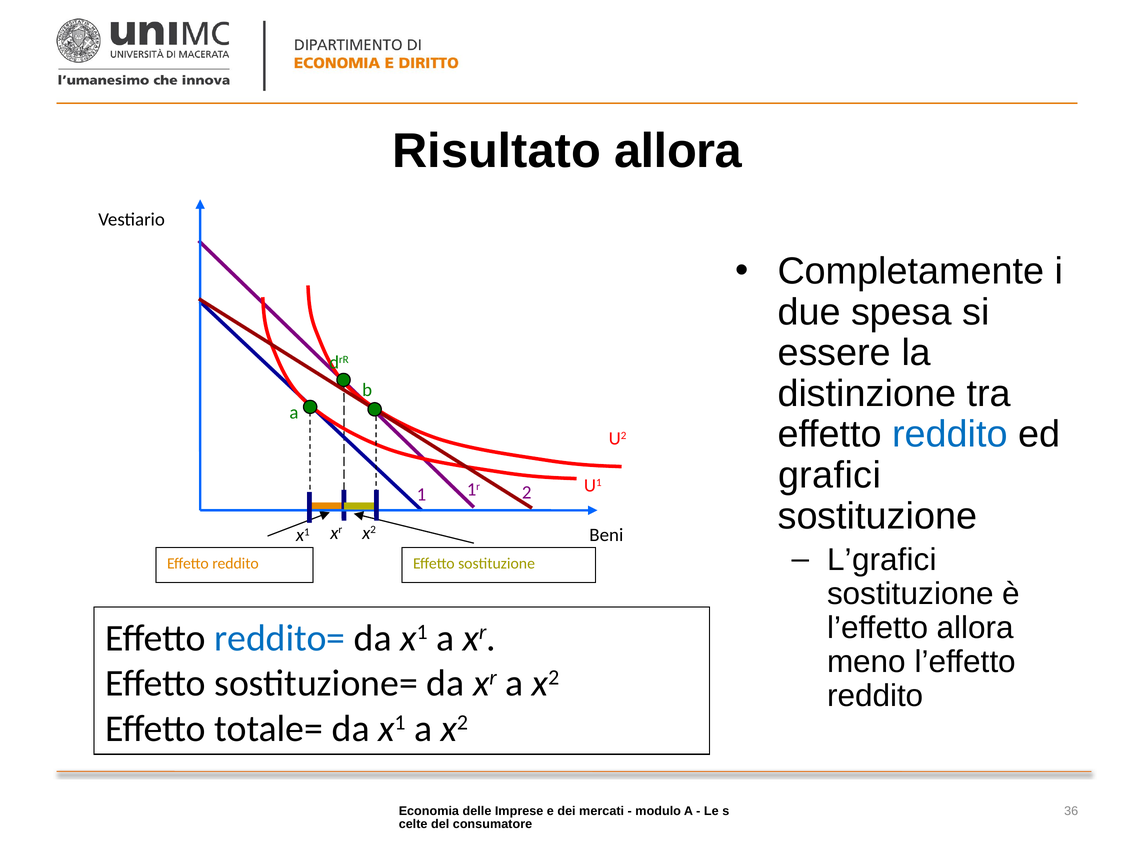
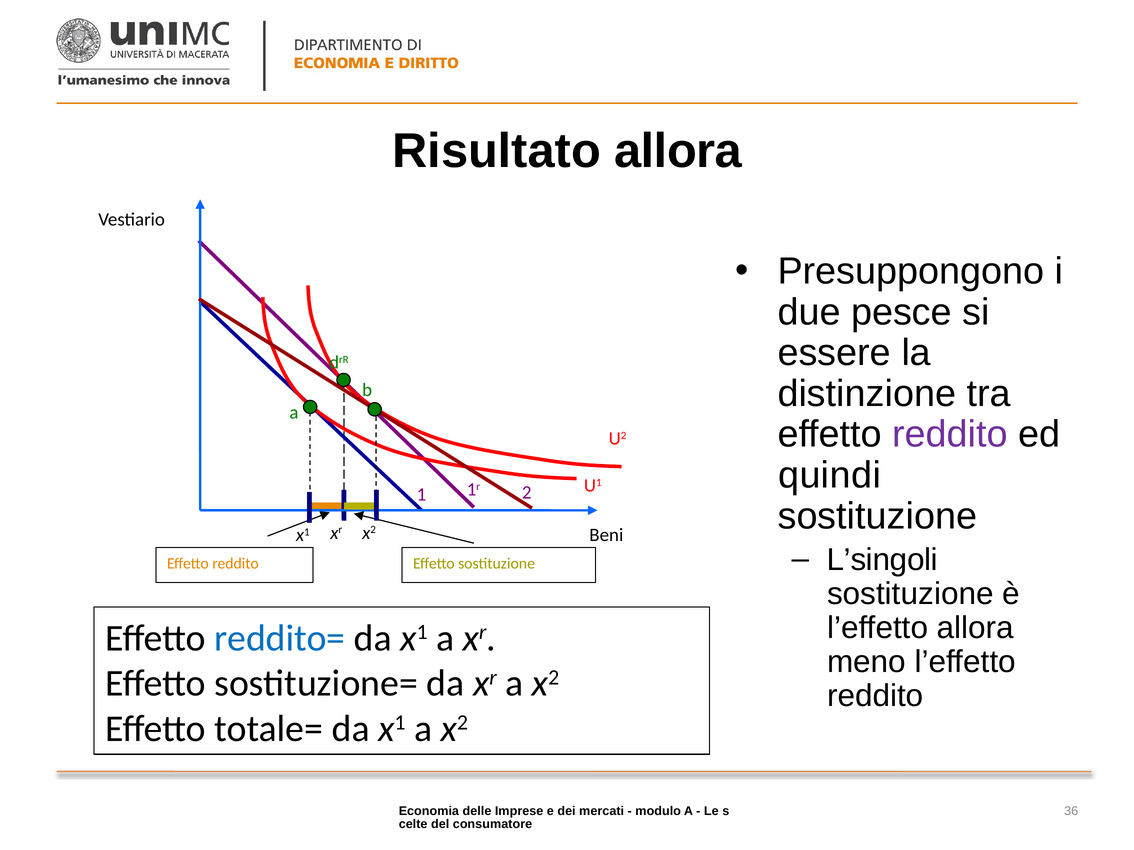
Completamente: Completamente -> Presuppongono
spesa: spesa -> pesce
reddito at (950, 435) colour: blue -> purple
grafici: grafici -> quindi
L’grafici: L’grafici -> L’singoli
